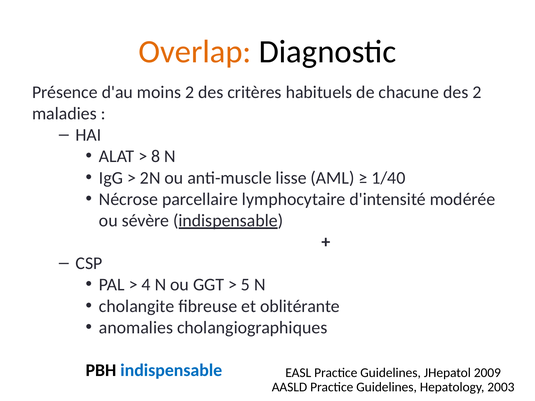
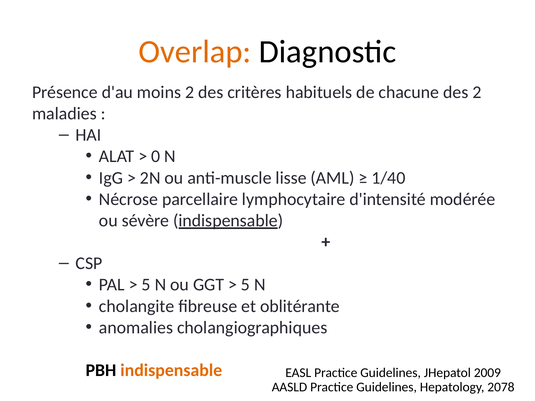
8: 8 -> 0
4 at (146, 285): 4 -> 5
indispensable at (171, 371) colour: blue -> orange
2003: 2003 -> 2078
